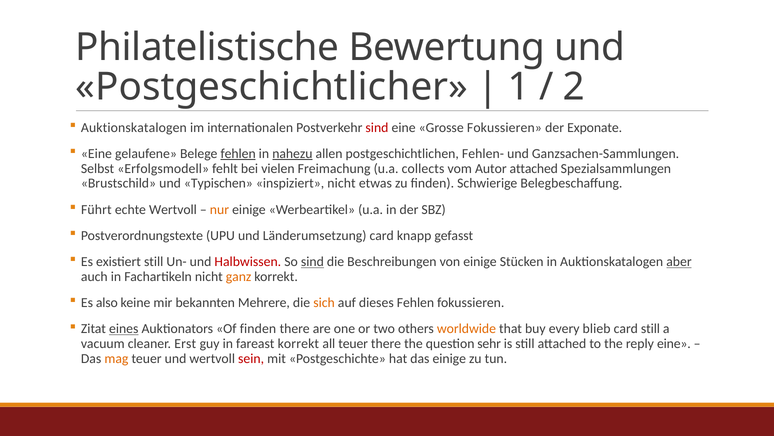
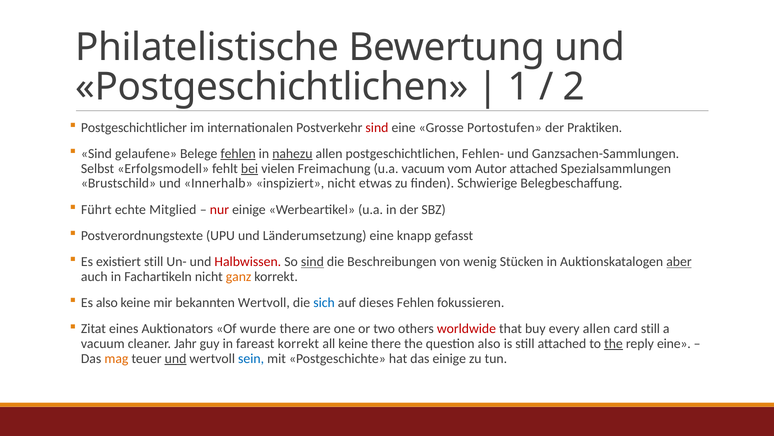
Postgeschichtlicher at (272, 87): Postgeschichtlicher -> Postgeschichtlichen
Auktionskatalogen at (134, 127): Auktionskatalogen -> Postgeschichtlicher
Grosse Fokussieren: Fokussieren -> Portostufen
Exponate: Exponate -> Praktiken
Eine at (96, 153): Eine -> Sind
bei underline: none -> present
u.a collects: collects -> vacuum
Typischen: Typischen -> Innerhalb
echte Wertvoll: Wertvoll -> Mitglied
nur colour: orange -> red
Länderumsetzung card: card -> eine
von einige: einige -> wenig
bekannten Mehrere: Mehrere -> Wertvoll
sich colour: orange -> blue
eines underline: present -> none
Of finden: finden -> wurde
worldwide colour: orange -> red
every blieb: blieb -> allen
Erst: Erst -> Jahr
all teuer: teuer -> keine
question sehr: sehr -> also
the at (613, 343) underline: none -> present
und at (176, 358) underline: none -> present
sein colour: red -> blue
